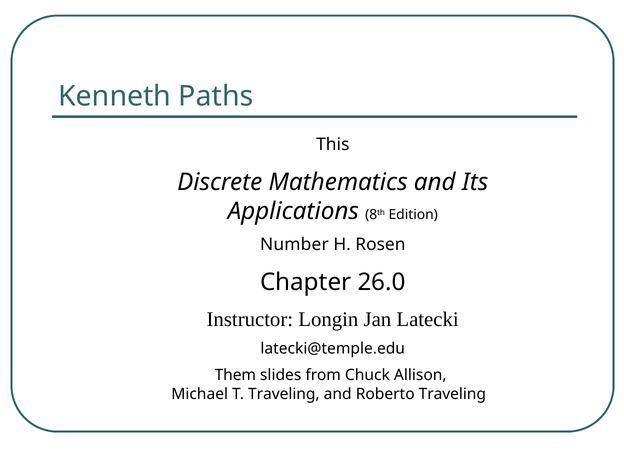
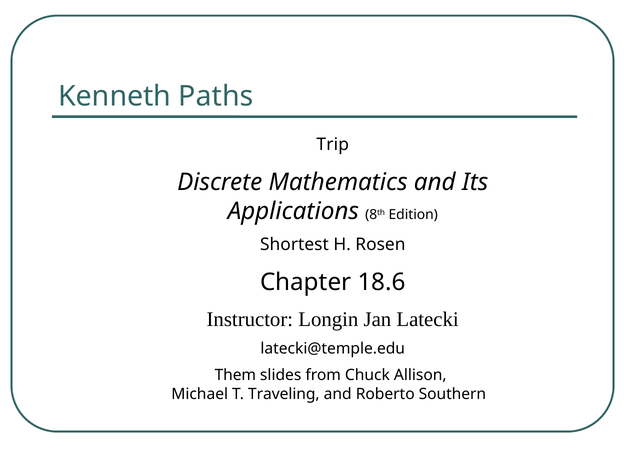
This: This -> Trip
Number: Number -> Shortest
26.0: 26.0 -> 18.6
Roberto Traveling: Traveling -> Southern
